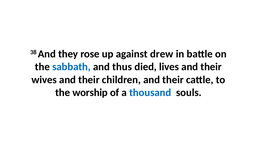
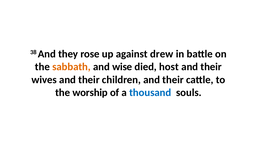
sabbath colour: blue -> orange
thus: thus -> wise
lives: lives -> host
